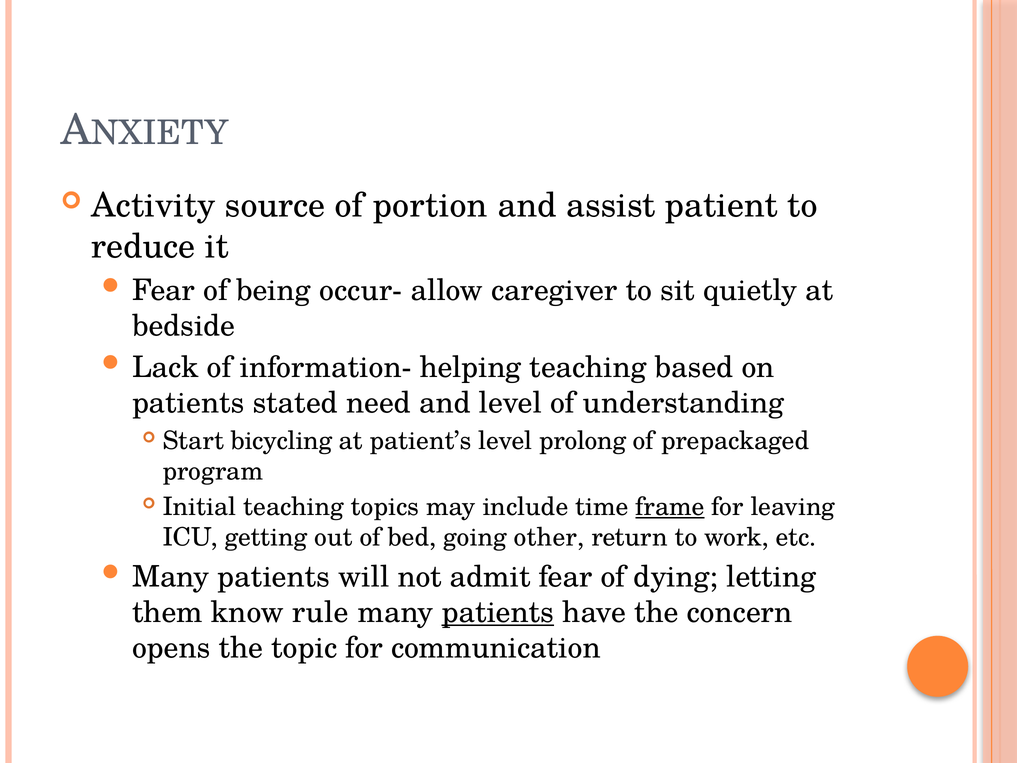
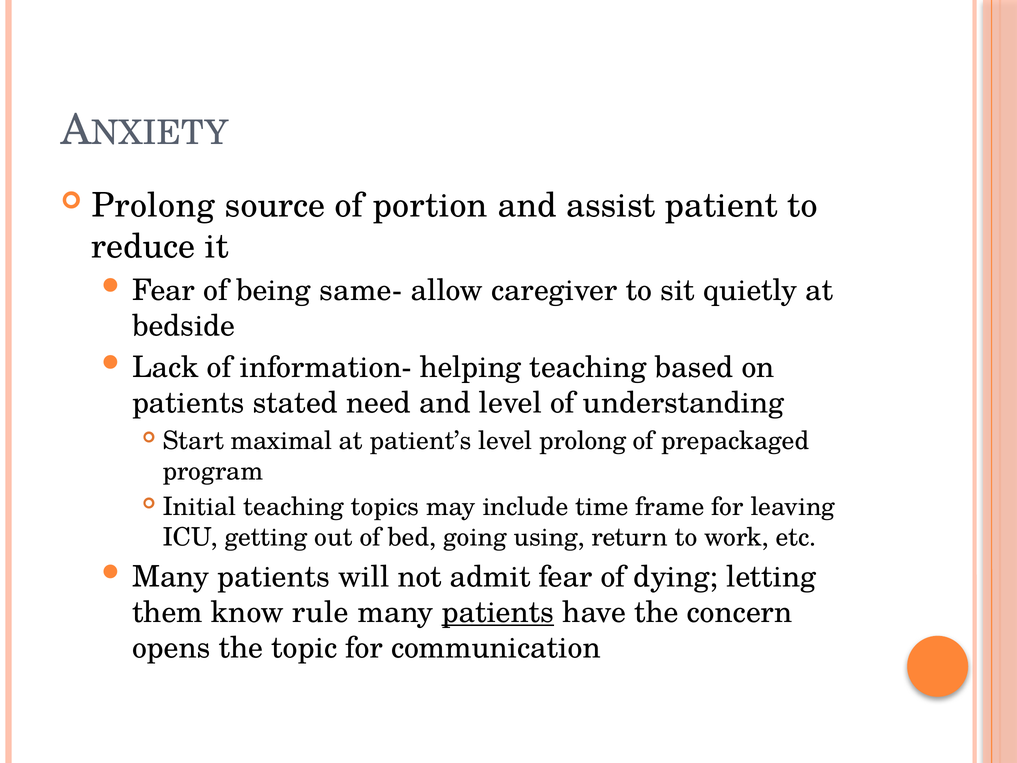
Activity at (153, 206): Activity -> Prolong
occur-: occur- -> same-
bicycling: bicycling -> maximal
frame underline: present -> none
other: other -> using
